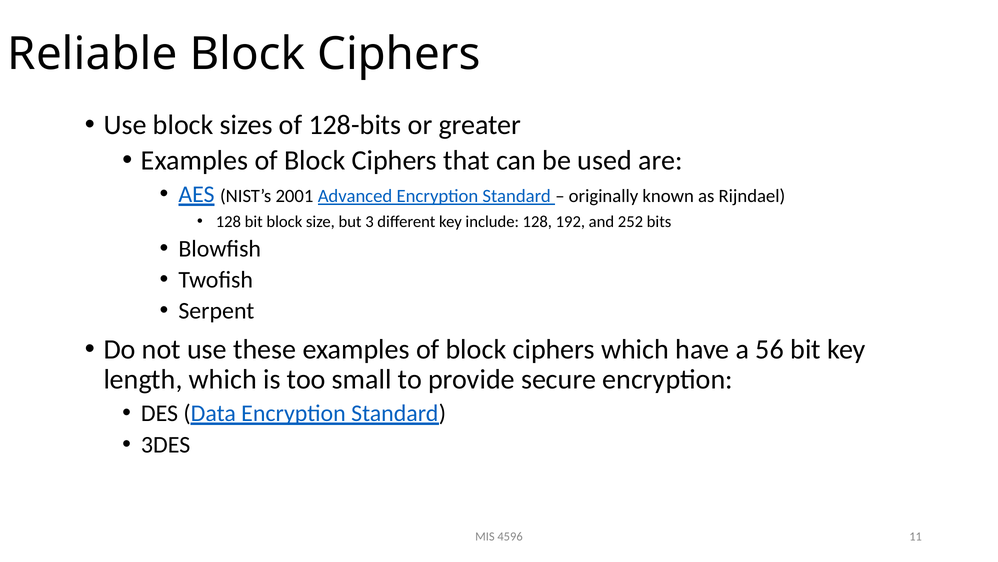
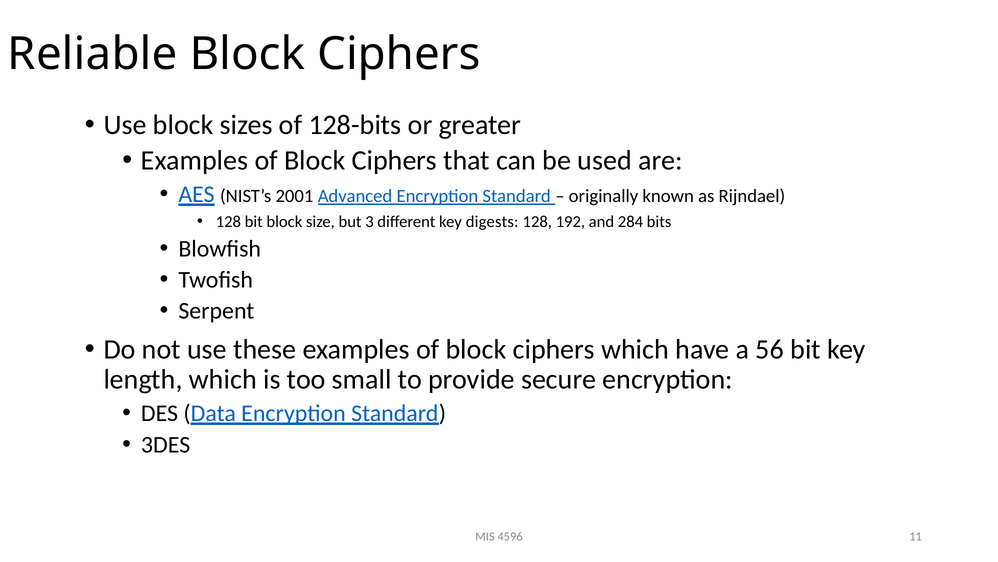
include: include -> digests
252: 252 -> 284
